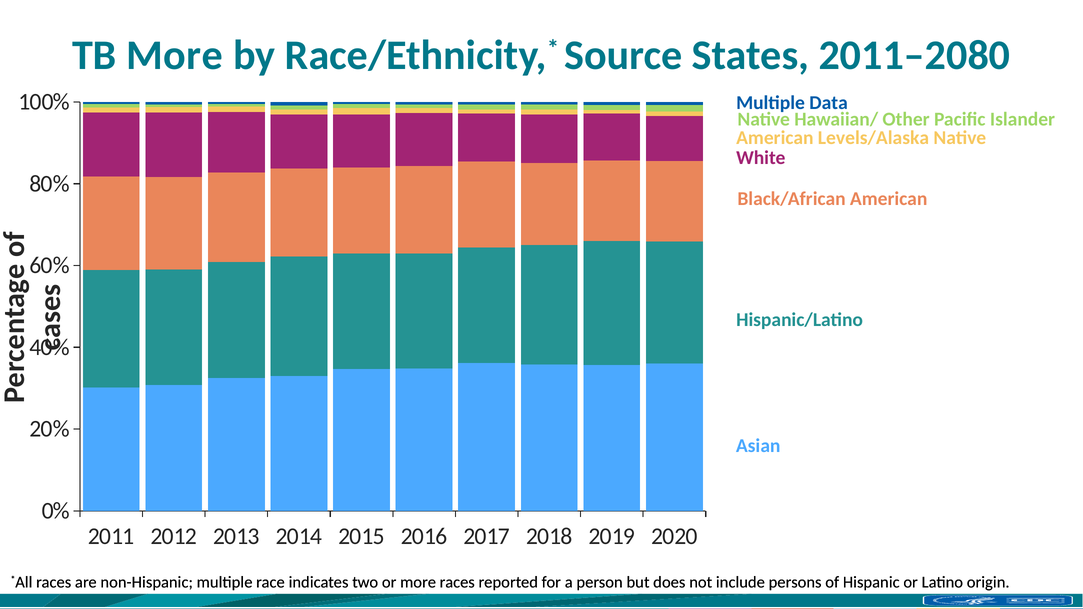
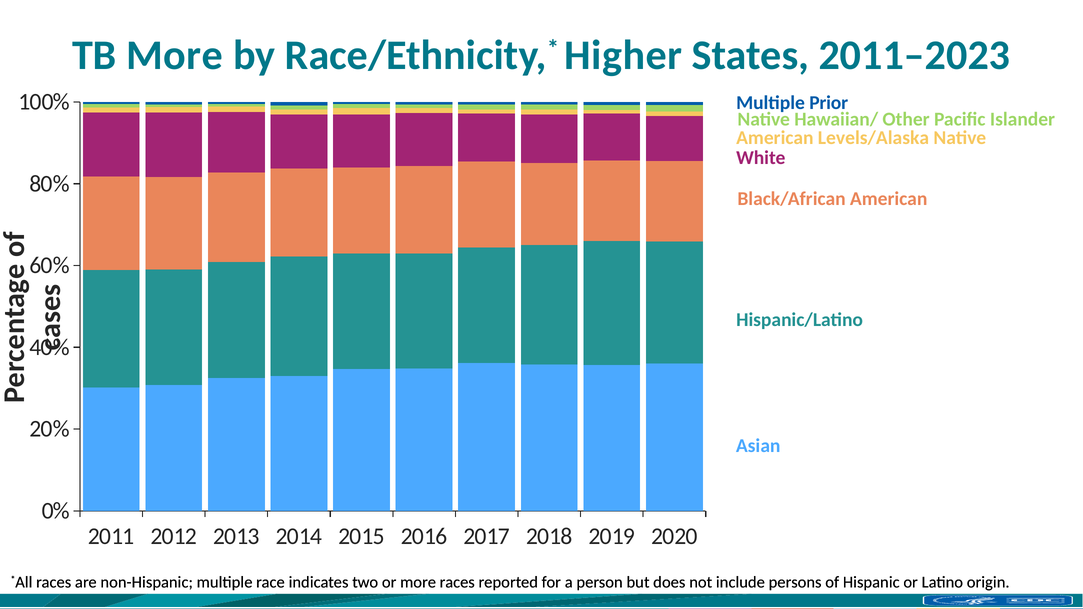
Source: Source -> Higher
2011–2080: 2011–2080 -> 2011–2023
Data: Data -> Prior
